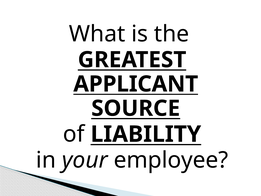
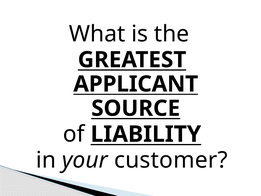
employee: employee -> customer
